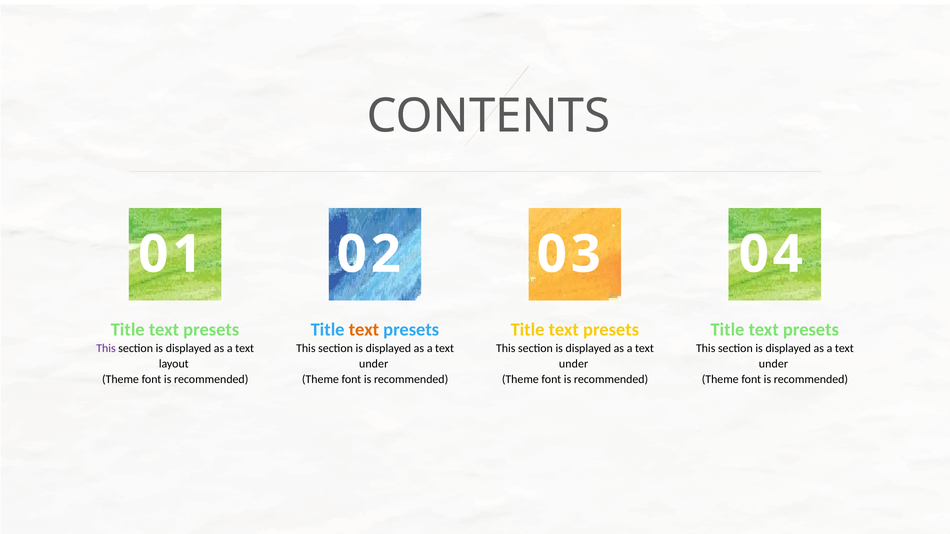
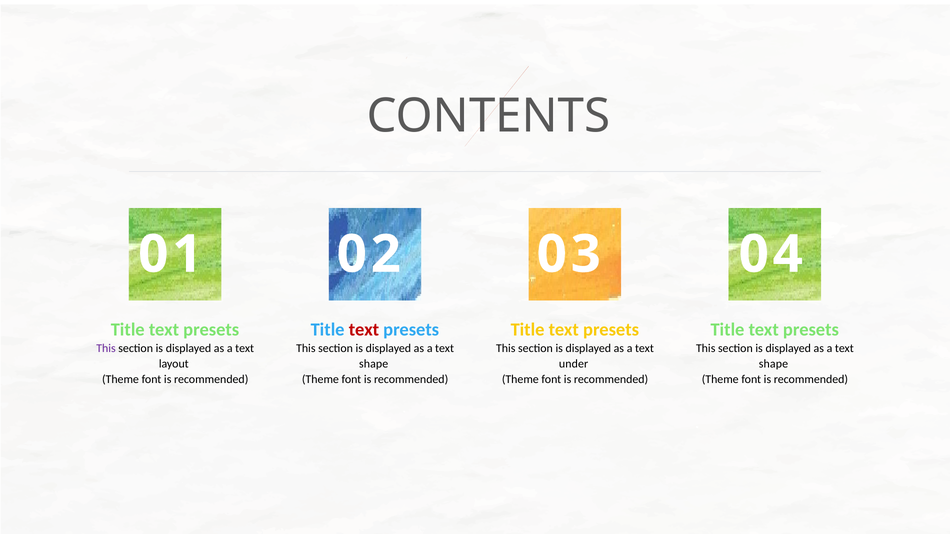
text at (364, 330) colour: orange -> red
under at (374, 364): under -> shape
under at (773, 364): under -> shape
